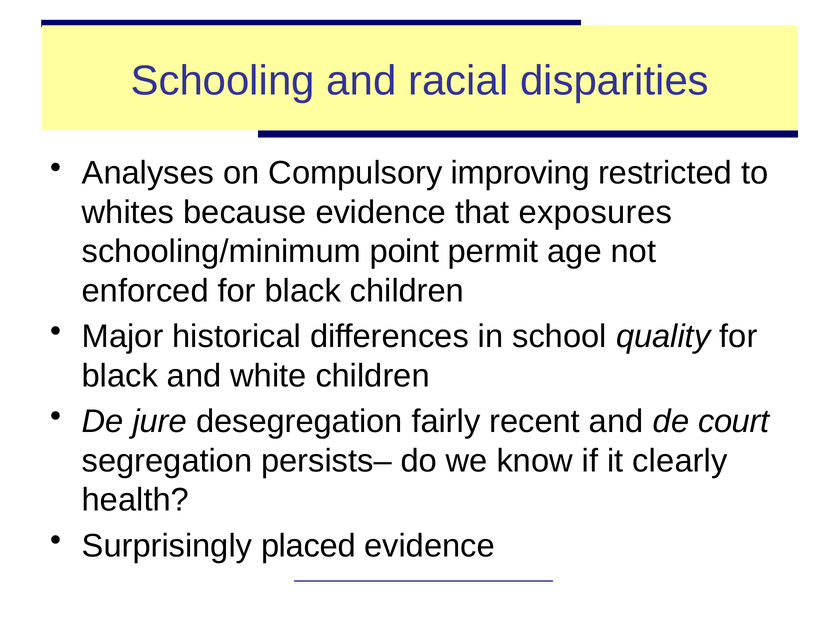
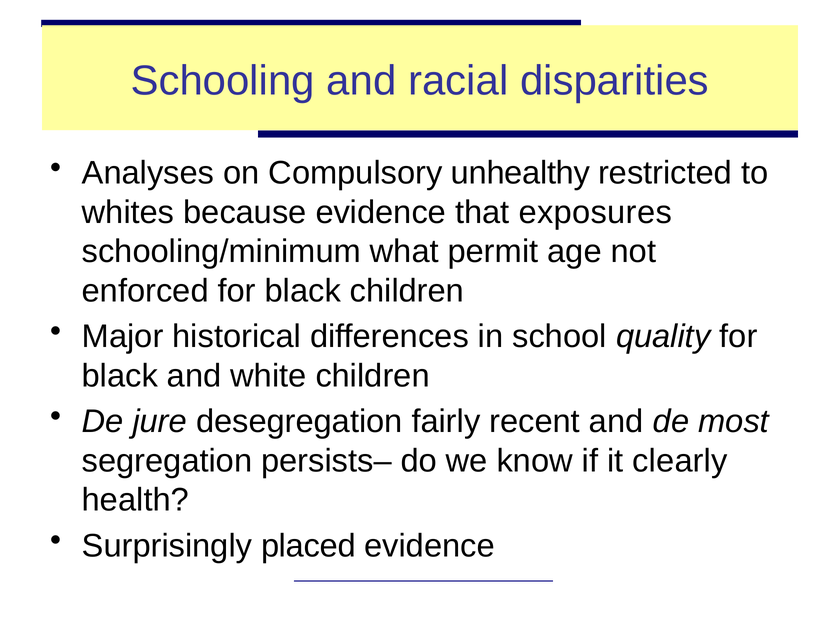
improving: improving -> unhealthy
point: point -> what
court: court -> most
